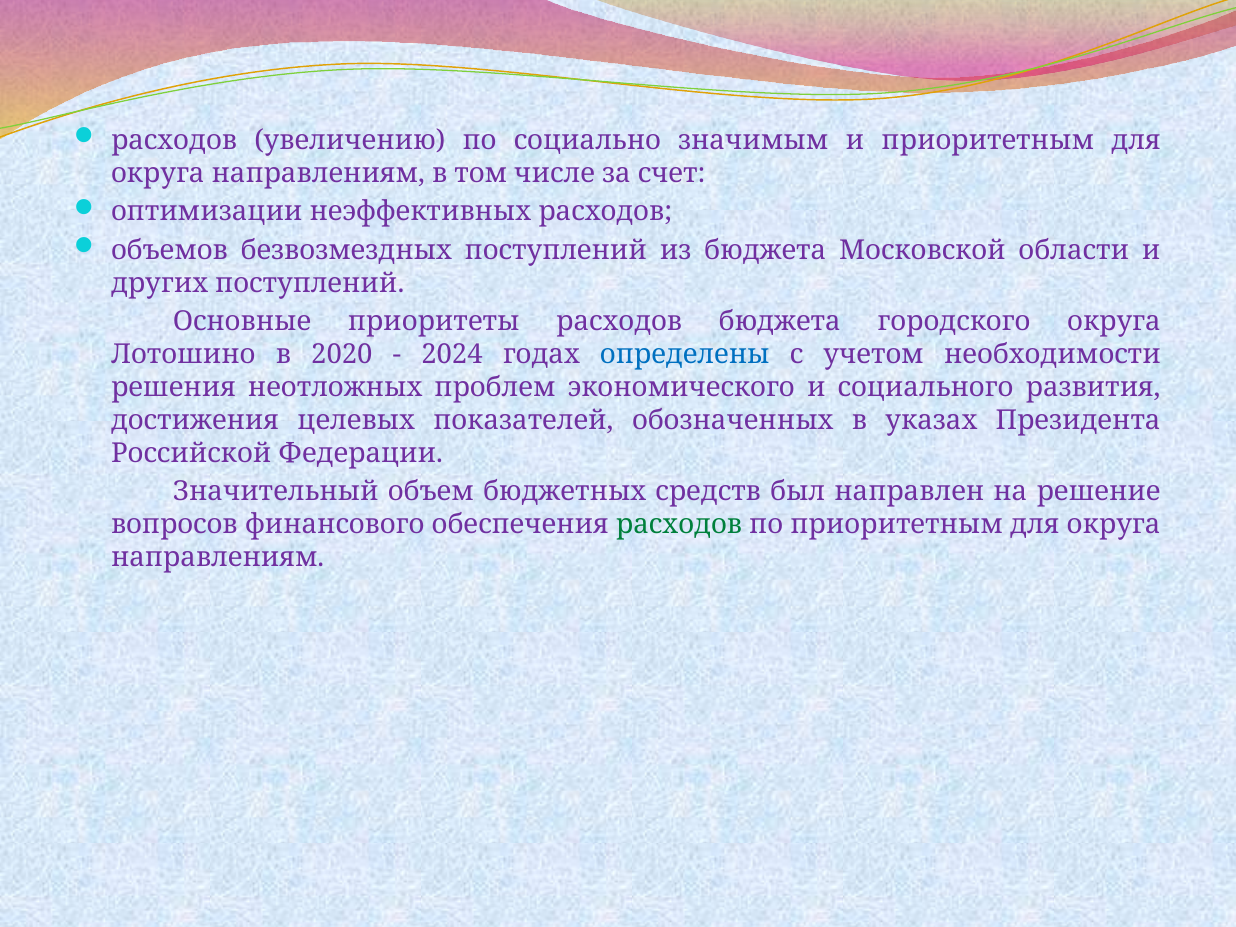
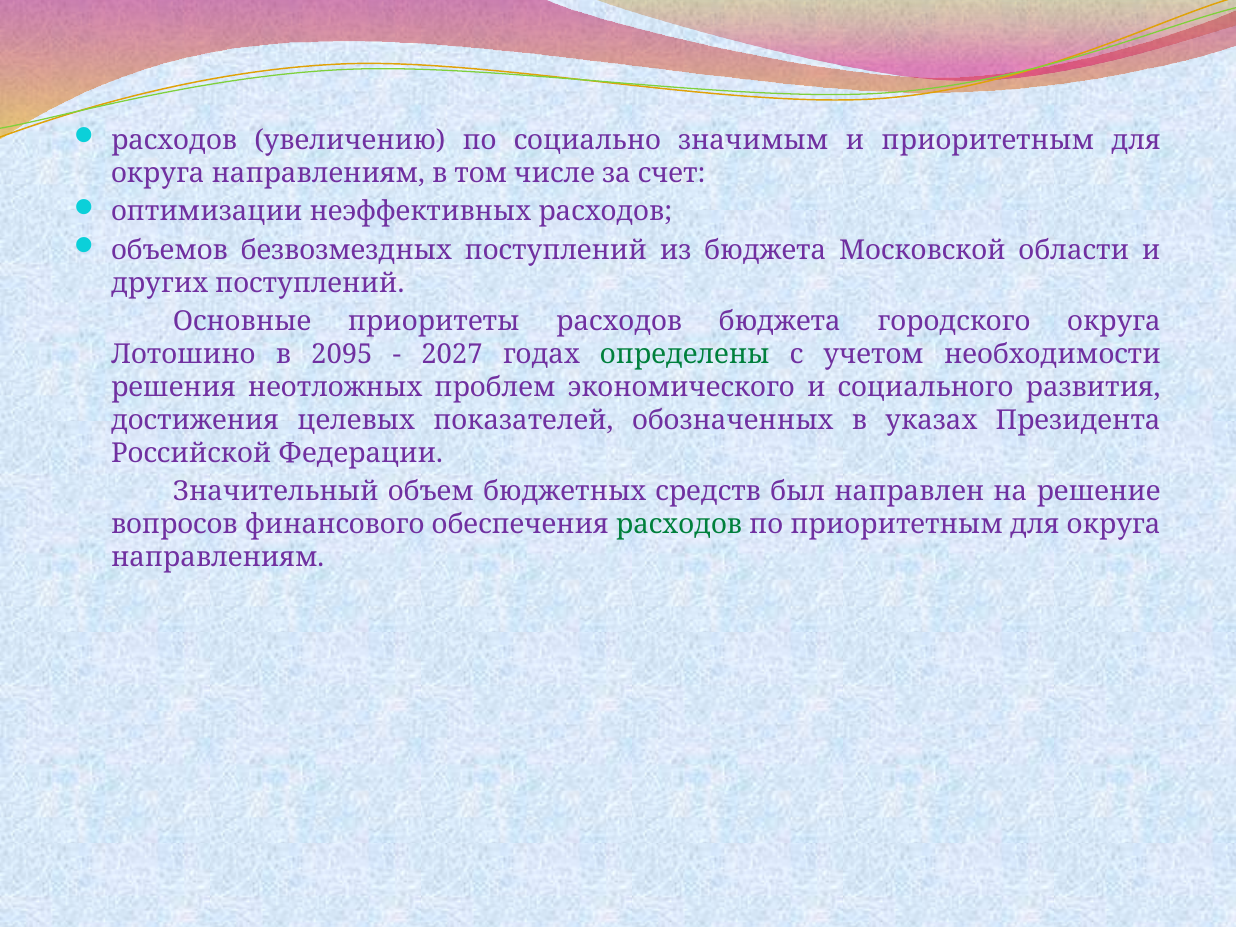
2020: 2020 -> 2095
2024: 2024 -> 2027
определены colour: blue -> green
